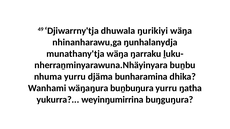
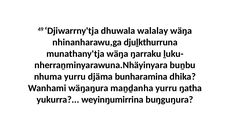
ŋurikiyi: ŋurikiyi -> walalay
ŋunhalanydja: ŋunhalanydja -> djuḻkthurruna
buṉbuŋura: buṉbuŋura -> maṉḏanha
